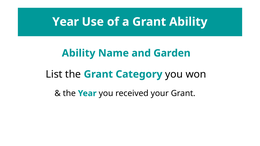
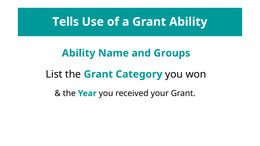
Year at (66, 22): Year -> Tells
Garden: Garden -> Groups
